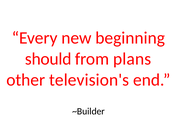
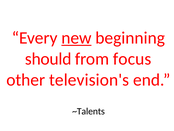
new underline: none -> present
plans: plans -> focus
~Builder: ~Builder -> ~Talents
